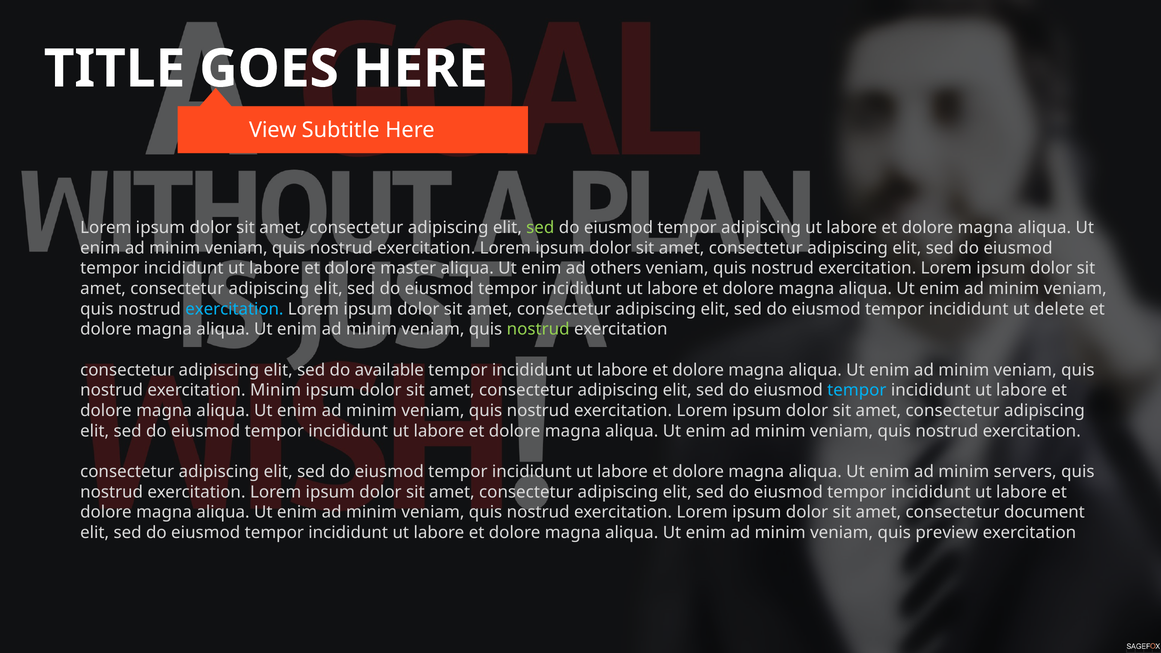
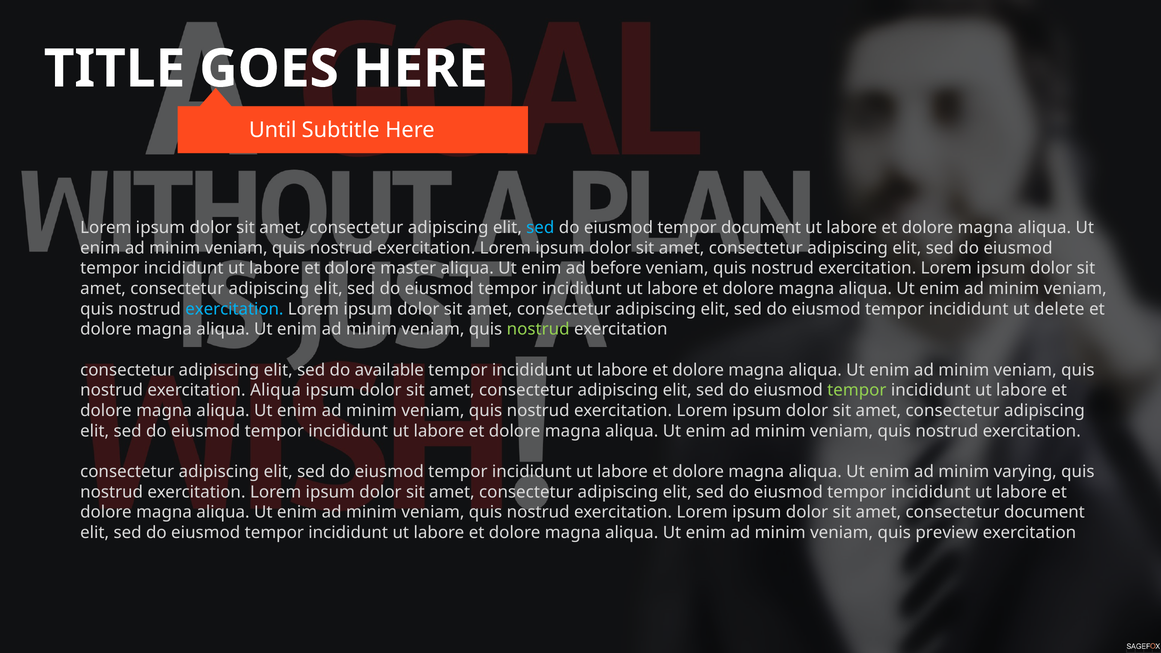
View: View -> Until
sed at (540, 228) colour: light green -> light blue
tempor adipiscing: adipiscing -> document
others: others -> before
exercitation Minim: Minim -> Aliqua
tempor at (857, 390) colour: light blue -> light green
servers: servers -> varying
